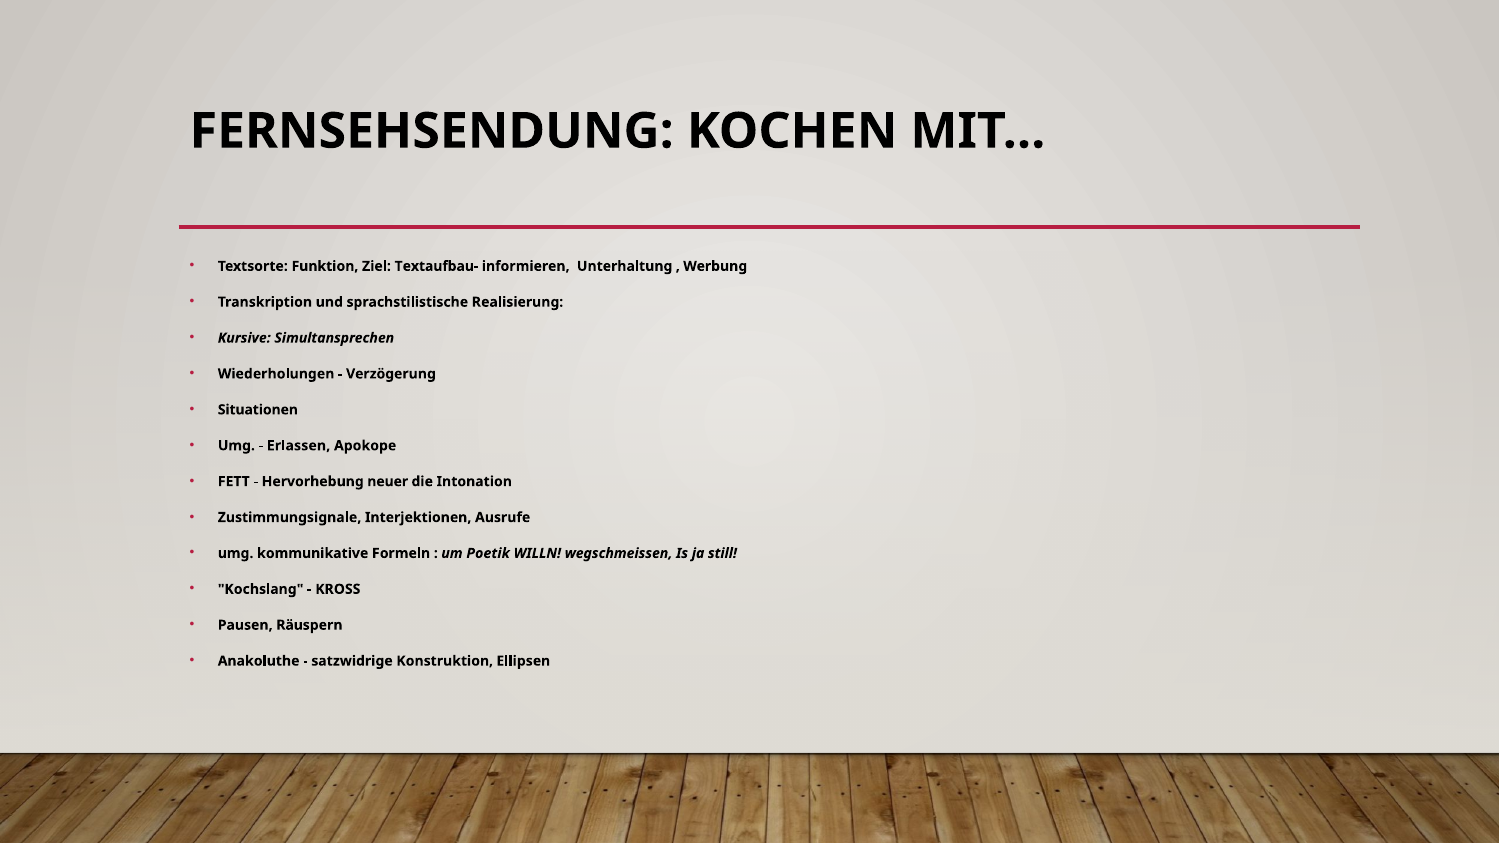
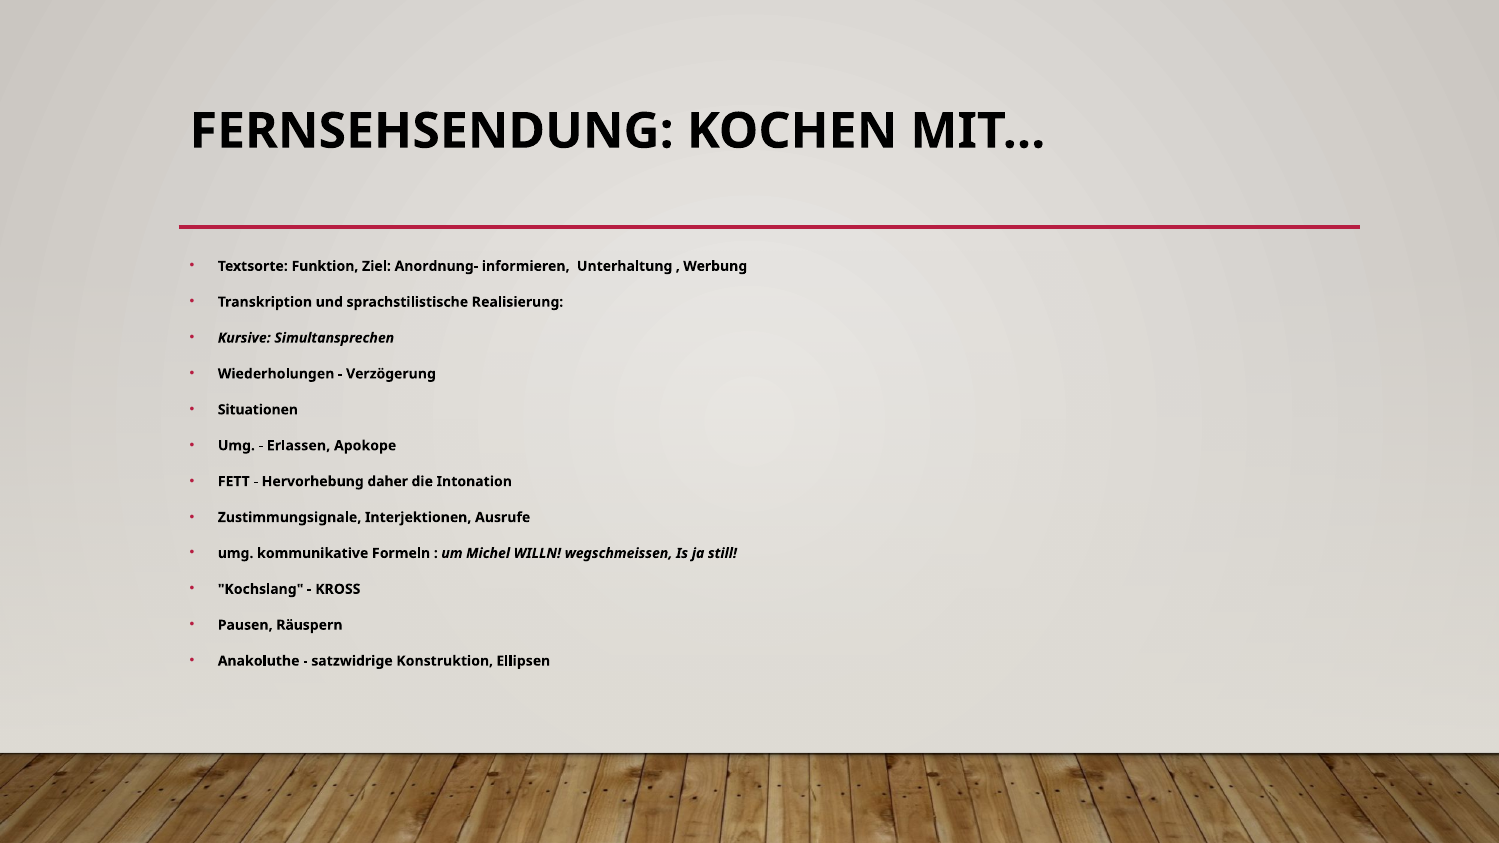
Textaufbau-: Textaufbau- -> Anordnung-
neuer: neuer -> daher
Poetik: Poetik -> Michel
